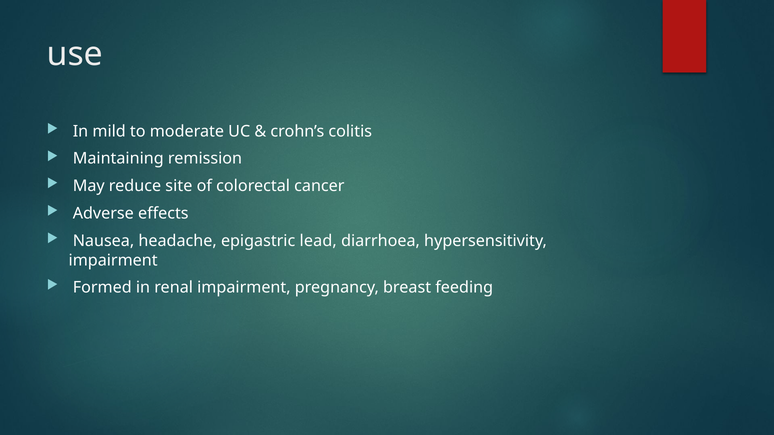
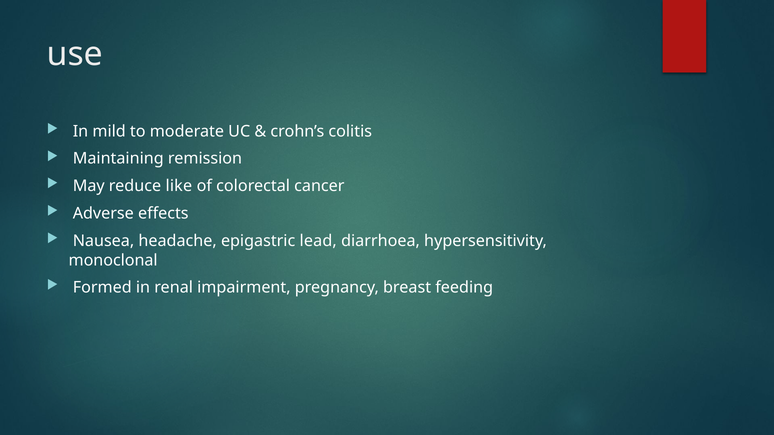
site: site -> like
impairment at (113, 260): impairment -> monoclonal
